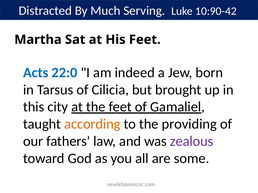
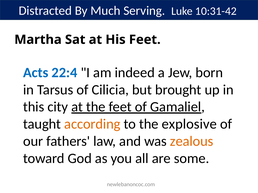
10:90-42: 10:90-42 -> 10:31-42
22:0: 22:0 -> 22:4
providing: providing -> explosive
zealous colour: purple -> orange
